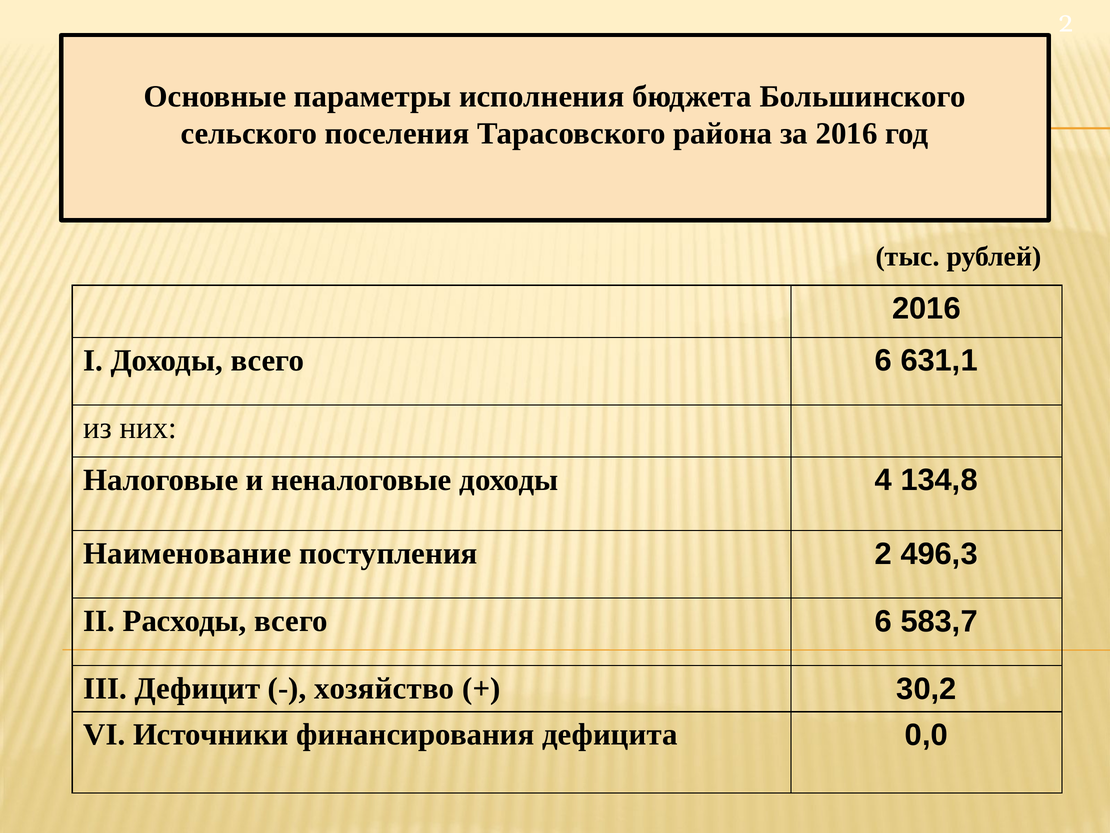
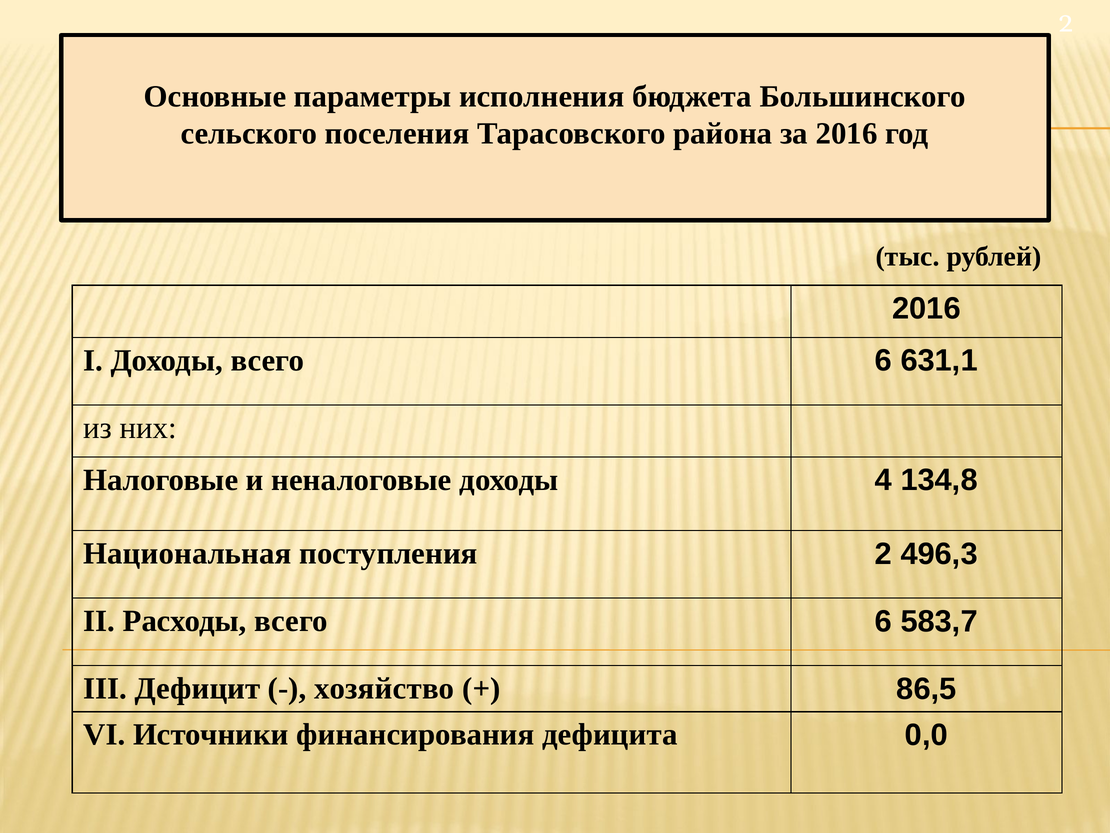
Наименование: Наименование -> Национальная
30,2: 30,2 -> 86,5
